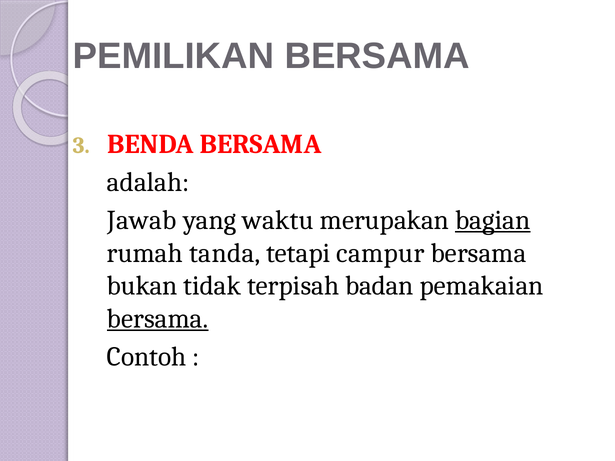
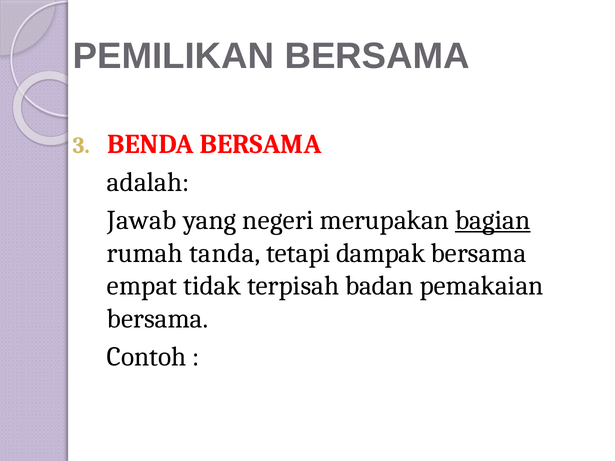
waktu: waktu -> negeri
campur: campur -> dampak
bukan: bukan -> empat
bersama at (158, 319) underline: present -> none
